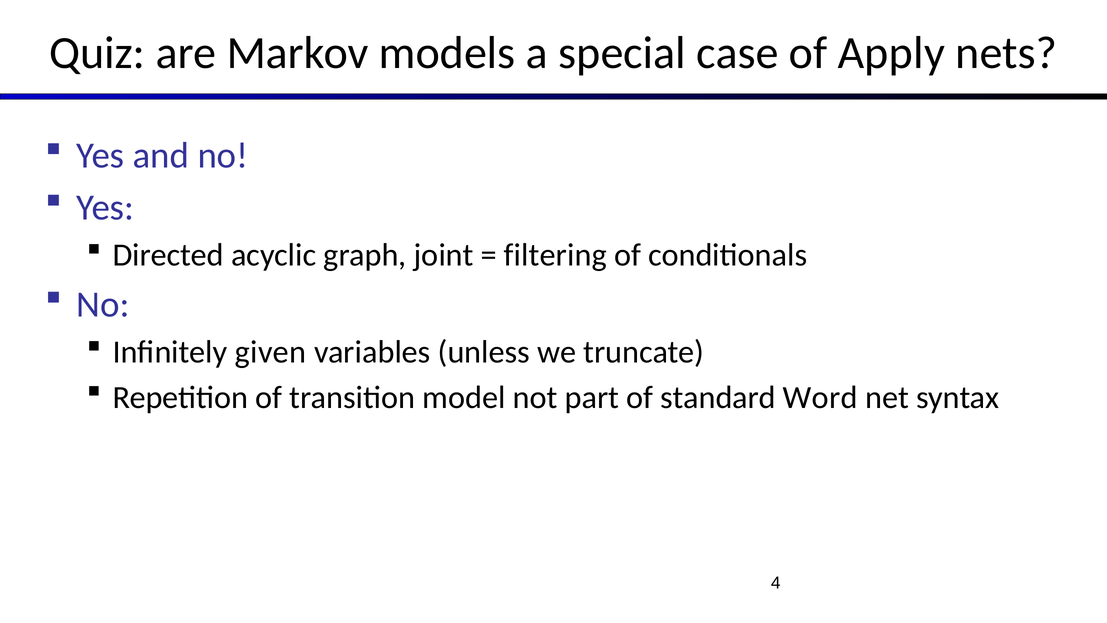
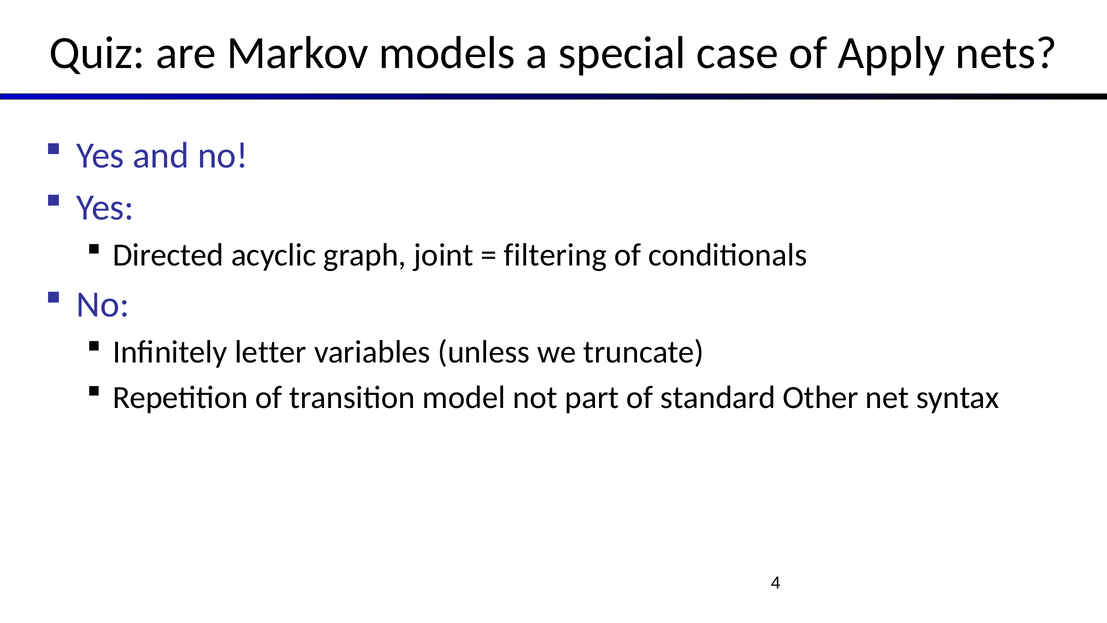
given: given -> letter
Word: Word -> Other
